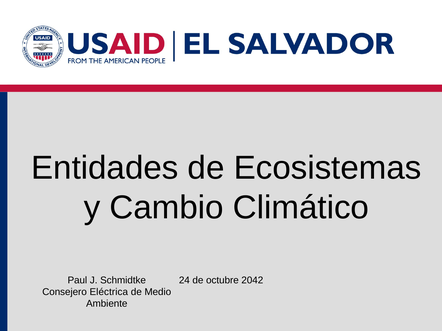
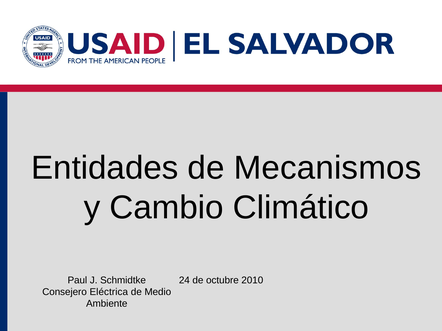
Ecosistemas: Ecosistemas -> Mecanismos
2042: 2042 -> 2010
